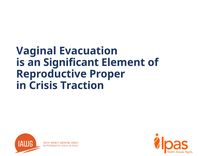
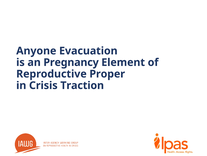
Vaginal: Vaginal -> Anyone
Significant: Significant -> Pregnancy
